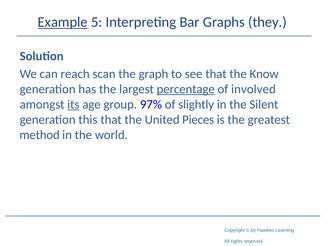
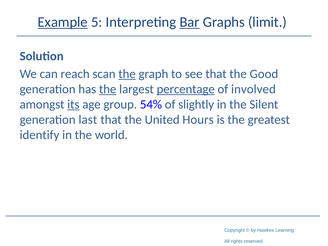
Bar underline: none -> present
they: they -> limit
the at (127, 74) underline: none -> present
Know: Know -> Good
the at (108, 89) underline: none -> present
97%: 97% -> 54%
this: this -> last
Pieces: Pieces -> Hours
method: method -> identify
